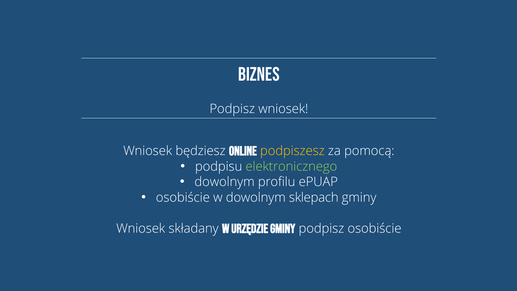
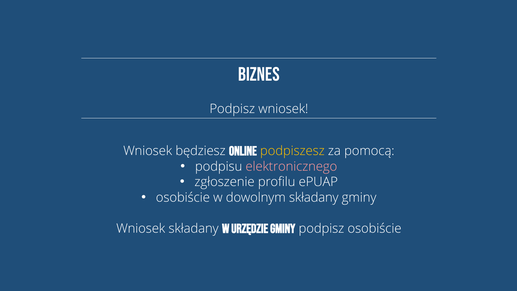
elektronicznego colour: light green -> pink
dowolnym at (225, 182): dowolnym -> zgłoszenie
dowolnym sklepach: sklepach -> składany
